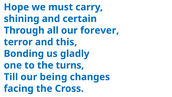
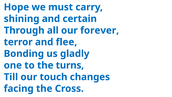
this: this -> flee
being: being -> touch
